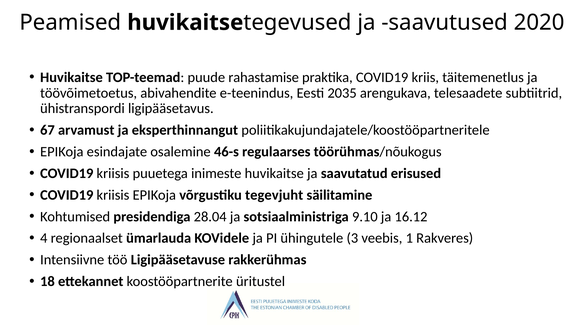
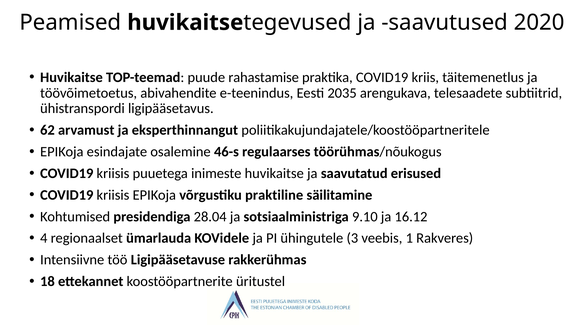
67: 67 -> 62
tegevjuht: tegevjuht -> praktiline
